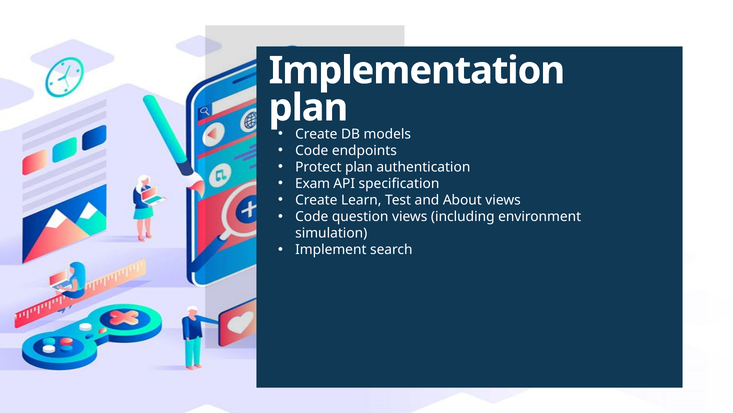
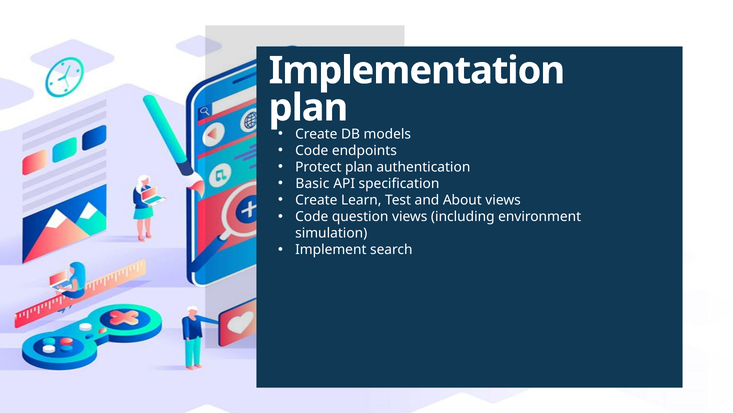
Exam: Exam -> Basic
